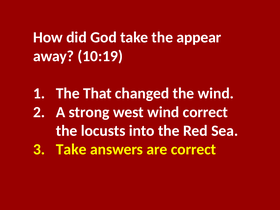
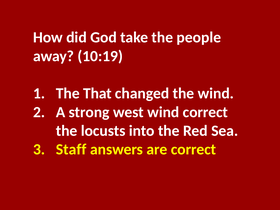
appear: appear -> people
Take at (71, 149): Take -> Staff
